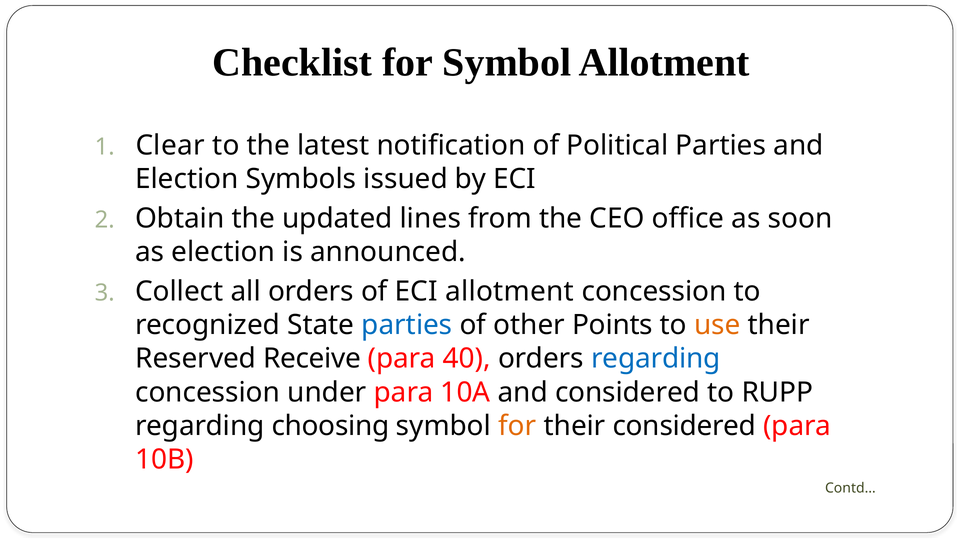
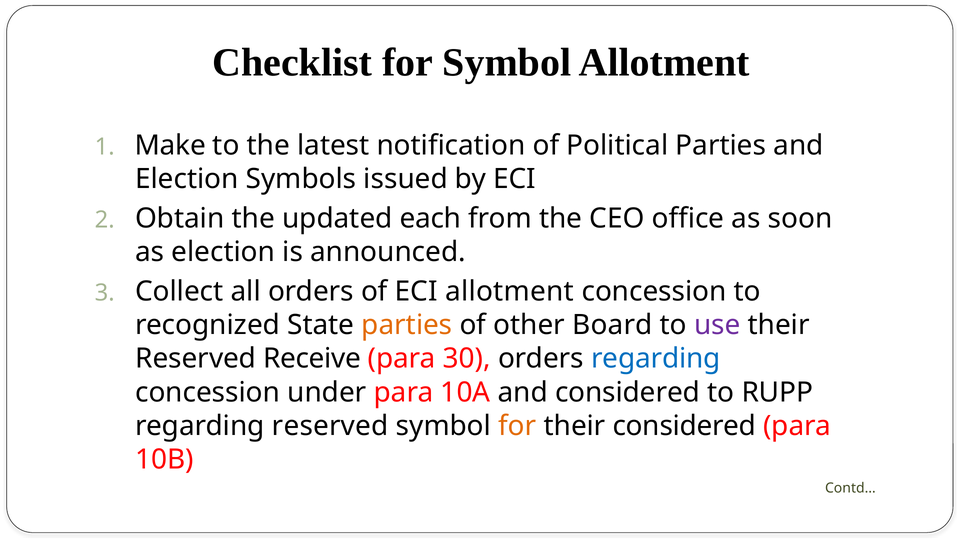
Clear: Clear -> Make
lines: lines -> each
parties at (407, 325) colour: blue -> orange
Points: Points -> Board
use colour: orange -> purple
40: 40 -> 30
regarding choosing: choosing -> reserved
